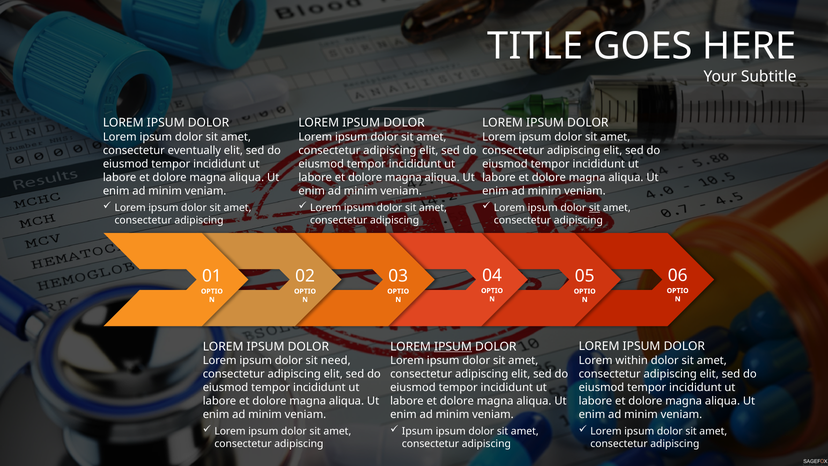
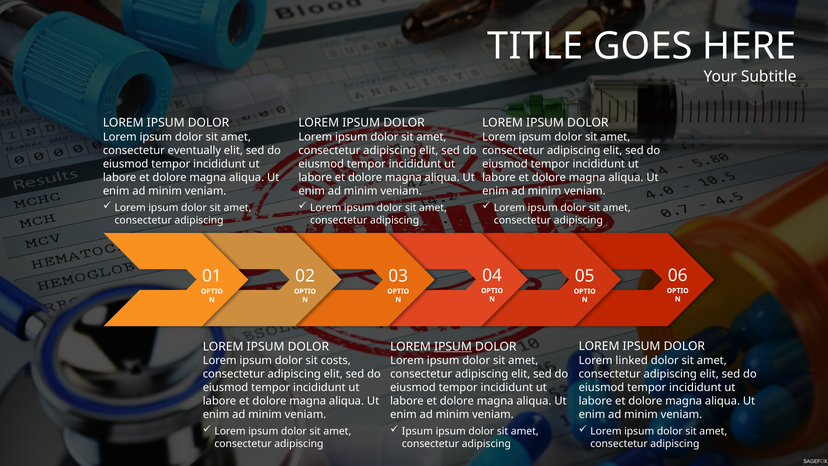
sit at (595, 208) underline: present -> none
within: within -> linked
need: need -> costs
